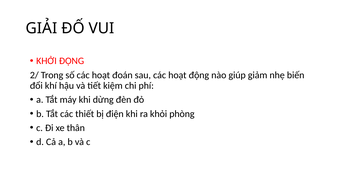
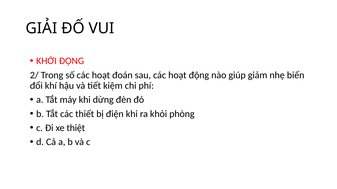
thân: thân -> thiệt
